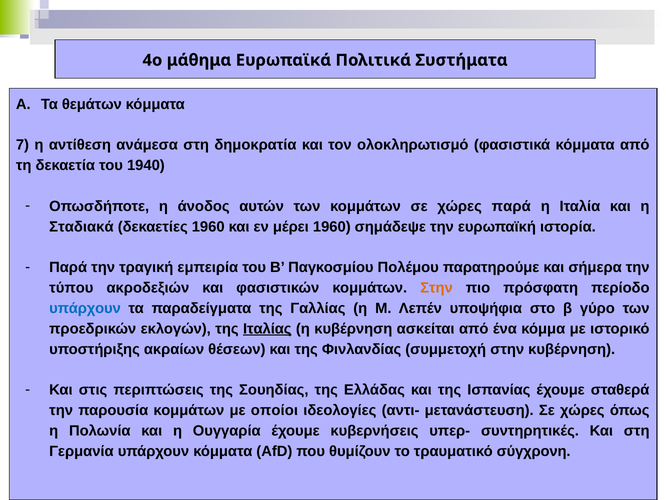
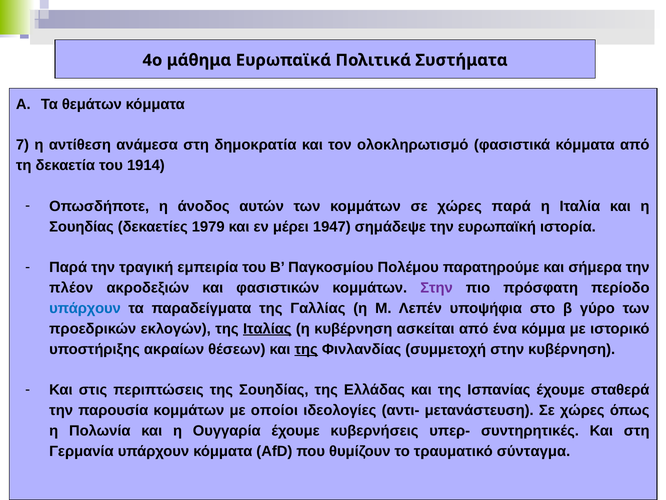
1940: 1940 -> 1914
Σταδιακά at (81, 226): Σταδιακά -> Σουηδίας
δεκαετίες 1960: 1960 -> 1979
μέρει 1960: 1960 -> 1947
τύπου: τύπου -> πλέον
Στην at (437, 288) colour: orange -> purple
της at (306, 349) underline: none -> present
σύγχρονη: σύγχρονη -> σύνταγμα
